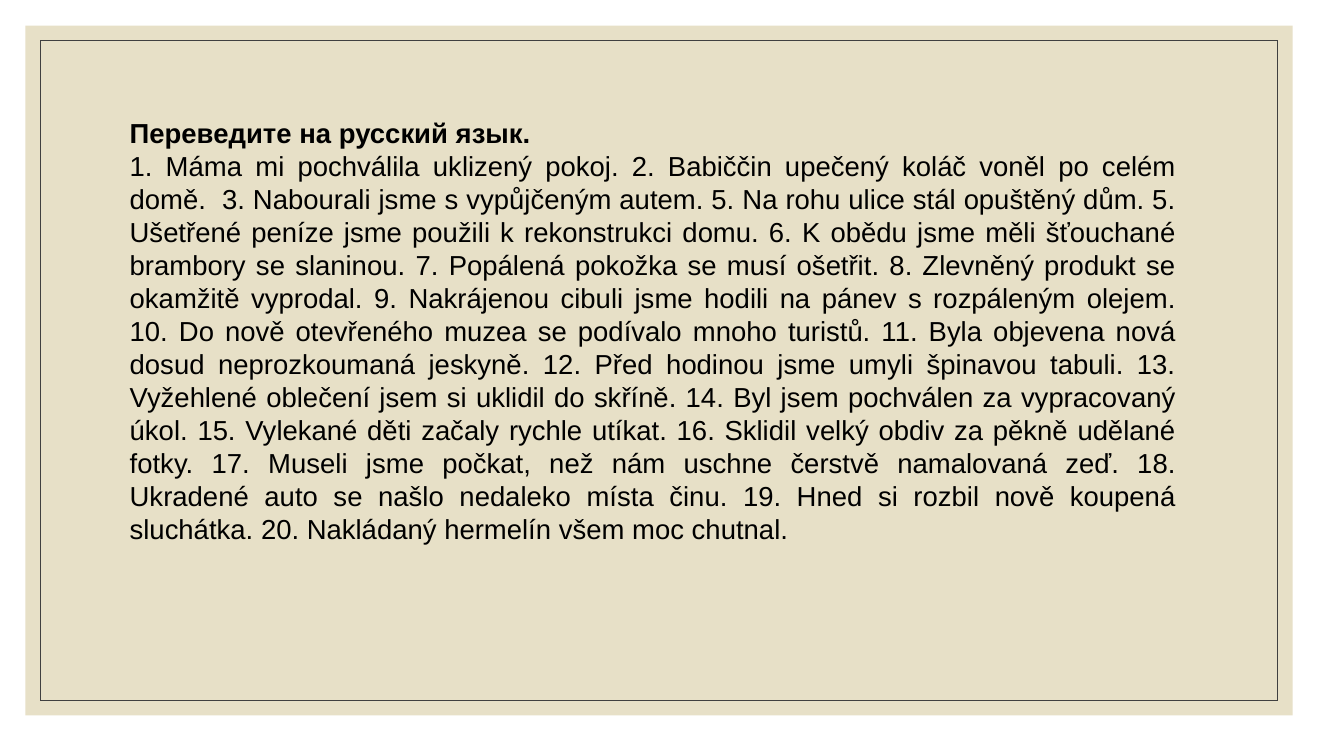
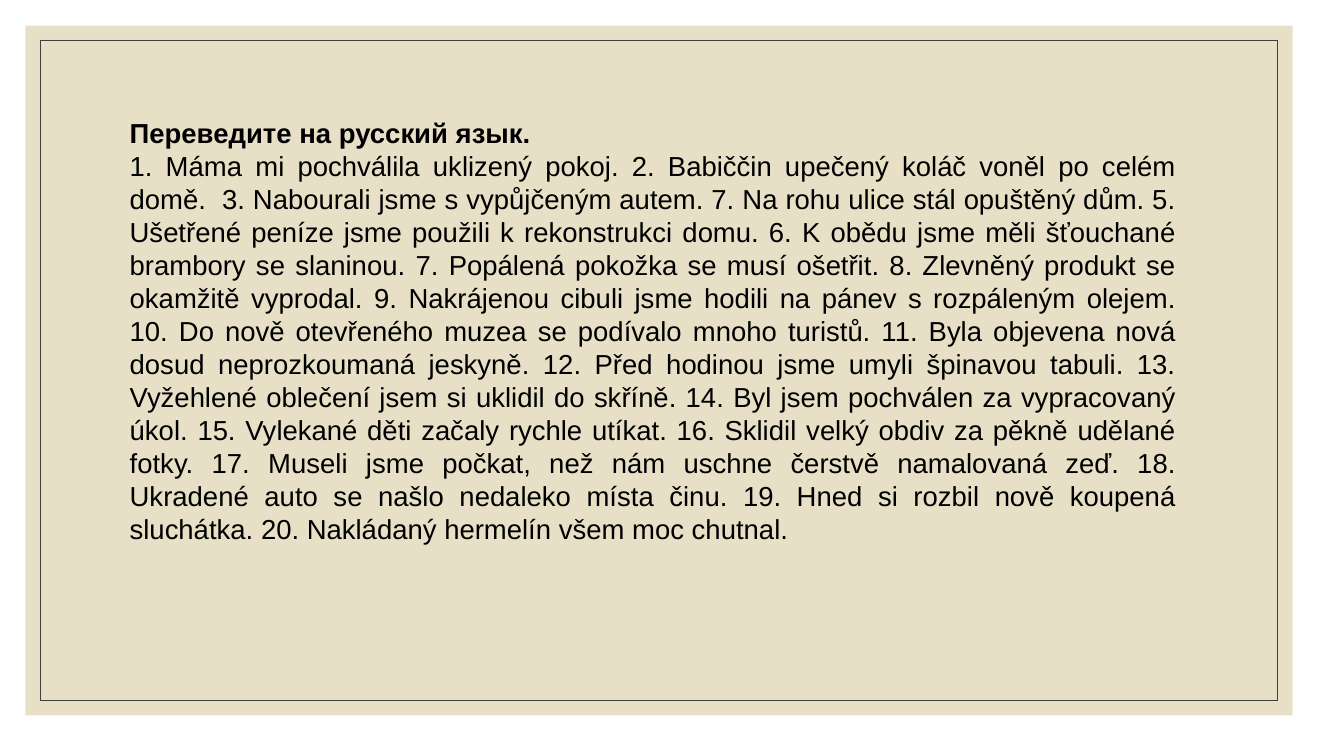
autem 5: 5 -> 7
